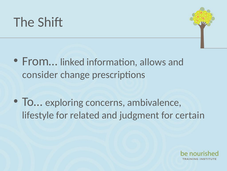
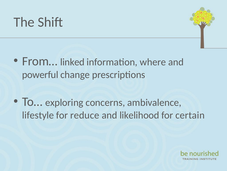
allows: allows -> where
consider: consider -> powerful
related: related -> reduce
judgment: judgment -> likelihood
